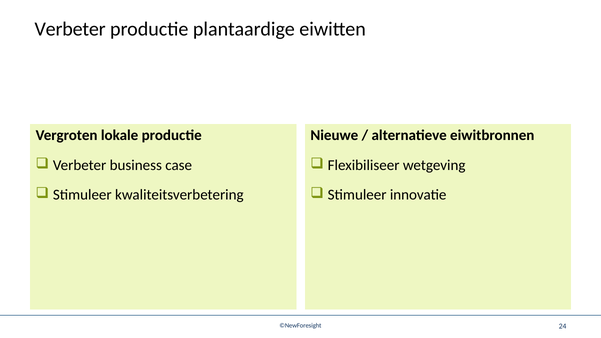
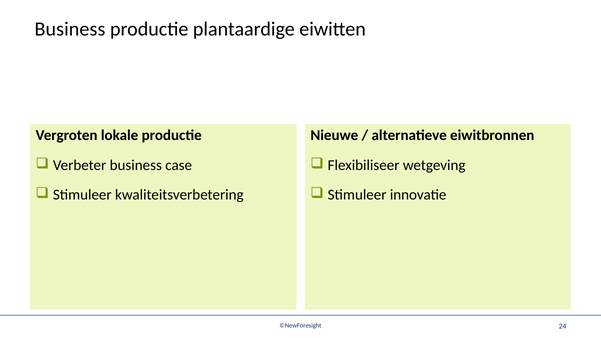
Verbeter at (70, 29): Verbeter -> Business
